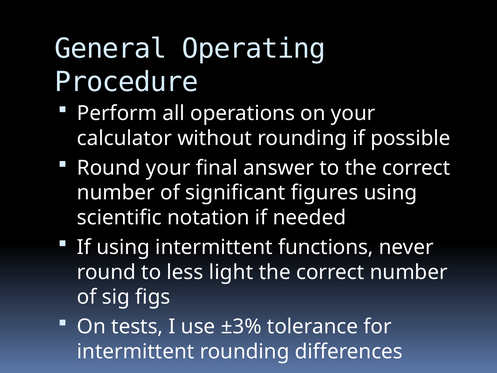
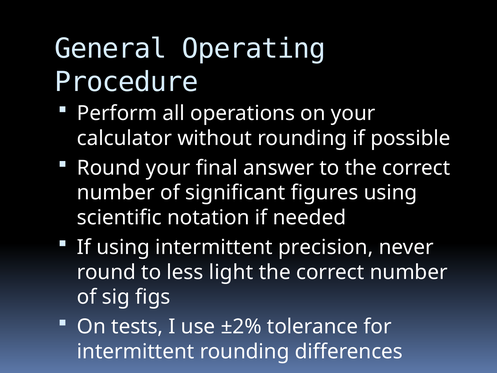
functions: functions -> precision
±3%: ±3% -> ±2%
